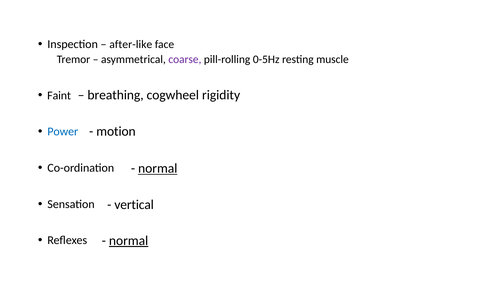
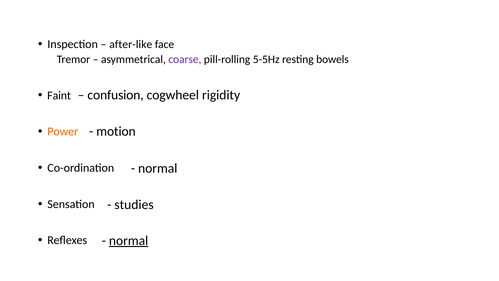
0-5Hz: 0-5Hz -> 5-5Hz
muscle: muscle -> bowels
breathing: breathing -> confusion
Power colour: blue -> orange
normal at (158, 168) underline: present -> none
vertical: vertical -> studies
